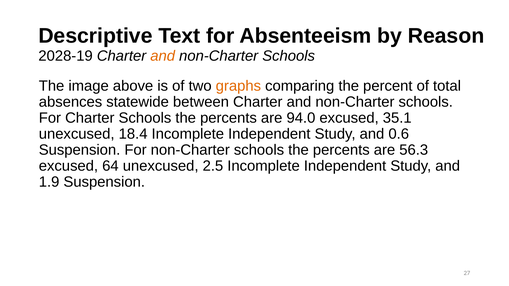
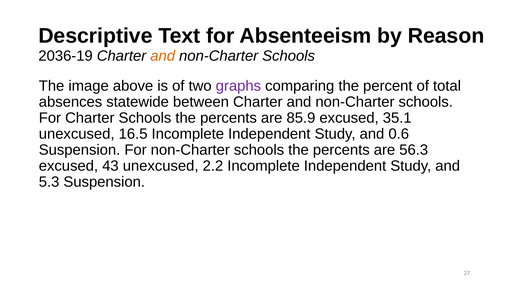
2028-19: 2028-19 -> 2036-19
graphs colour: orange -> purple
94.0: 94.0 -> 85.9
18.4: 18.4 -> 16.5
64: 64 -> 43
2.5: 2.5 -> 2.2
1.9: 1.9 -> 5.3
